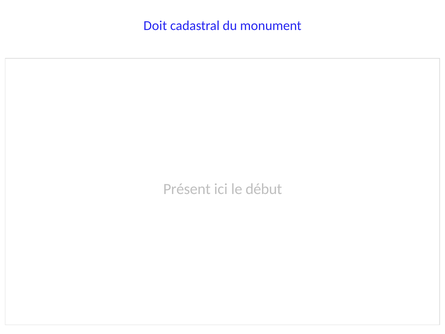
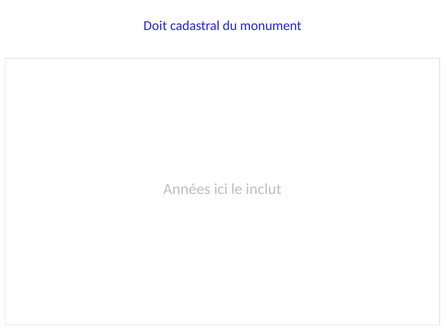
Présent: Présent -> Années
début: début -> inclut
